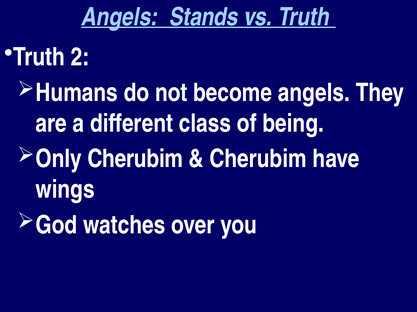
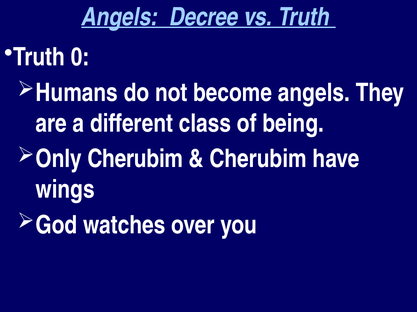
Stands: Stands -> Decree
2: 2 -> 0
